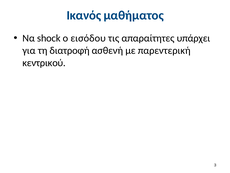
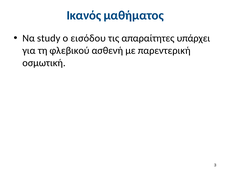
shock: shock -> study
διατροφή: διατροφή -> φλεβικού
κεντρικού: κεντρικού -> οσμωτική
